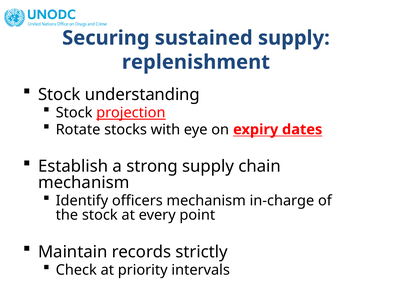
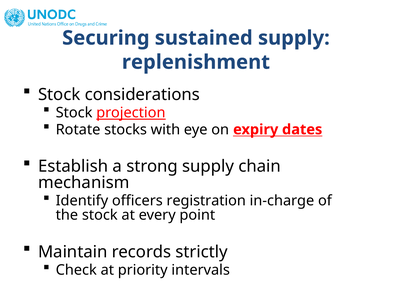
understanding: understanding -> considerations
officers mechanism: mechanism -> registration
